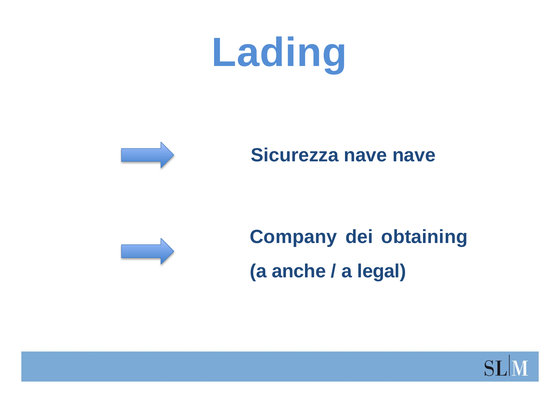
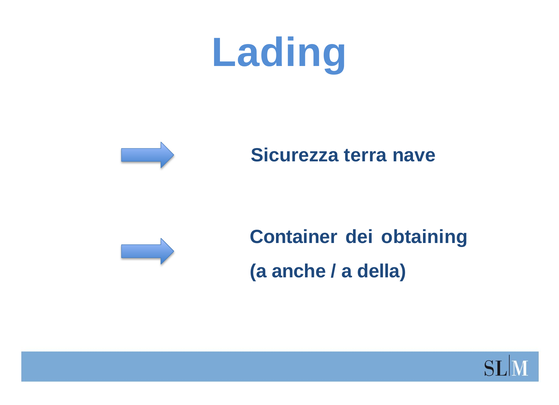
Sicurezza nave: nave -> terra
Company: Company -> Container
legal: legal -> della
